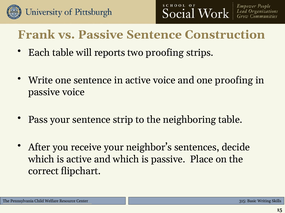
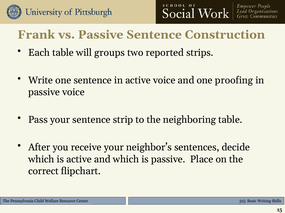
reports: reports -> groups
two proofing: proofing -> reported
